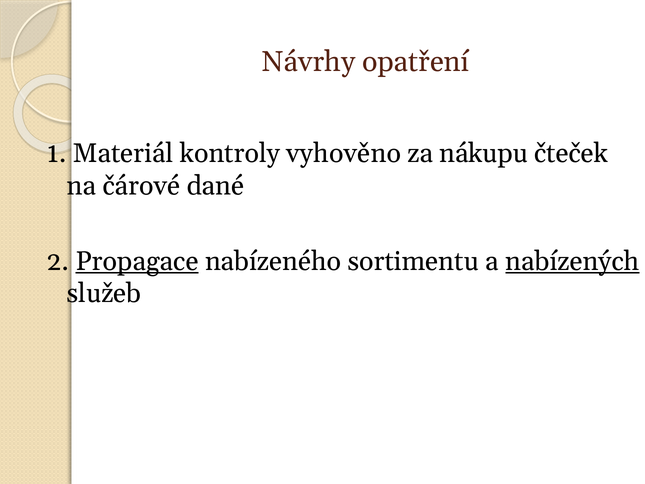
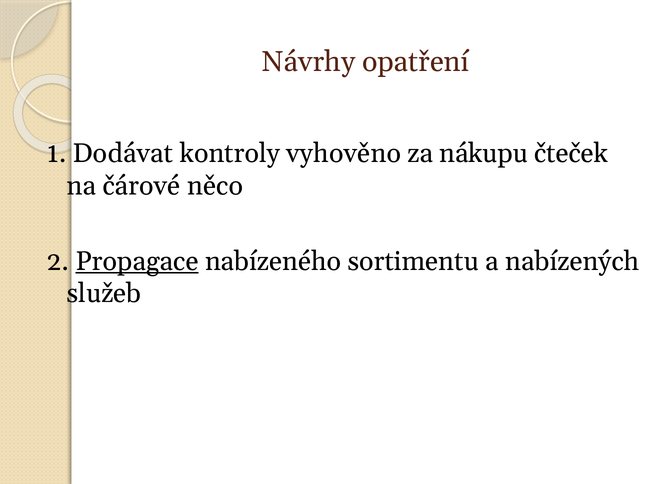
Materiál: Materiál -> Dodávat
dané: dané -> něco
nabízených underline: present -> none
